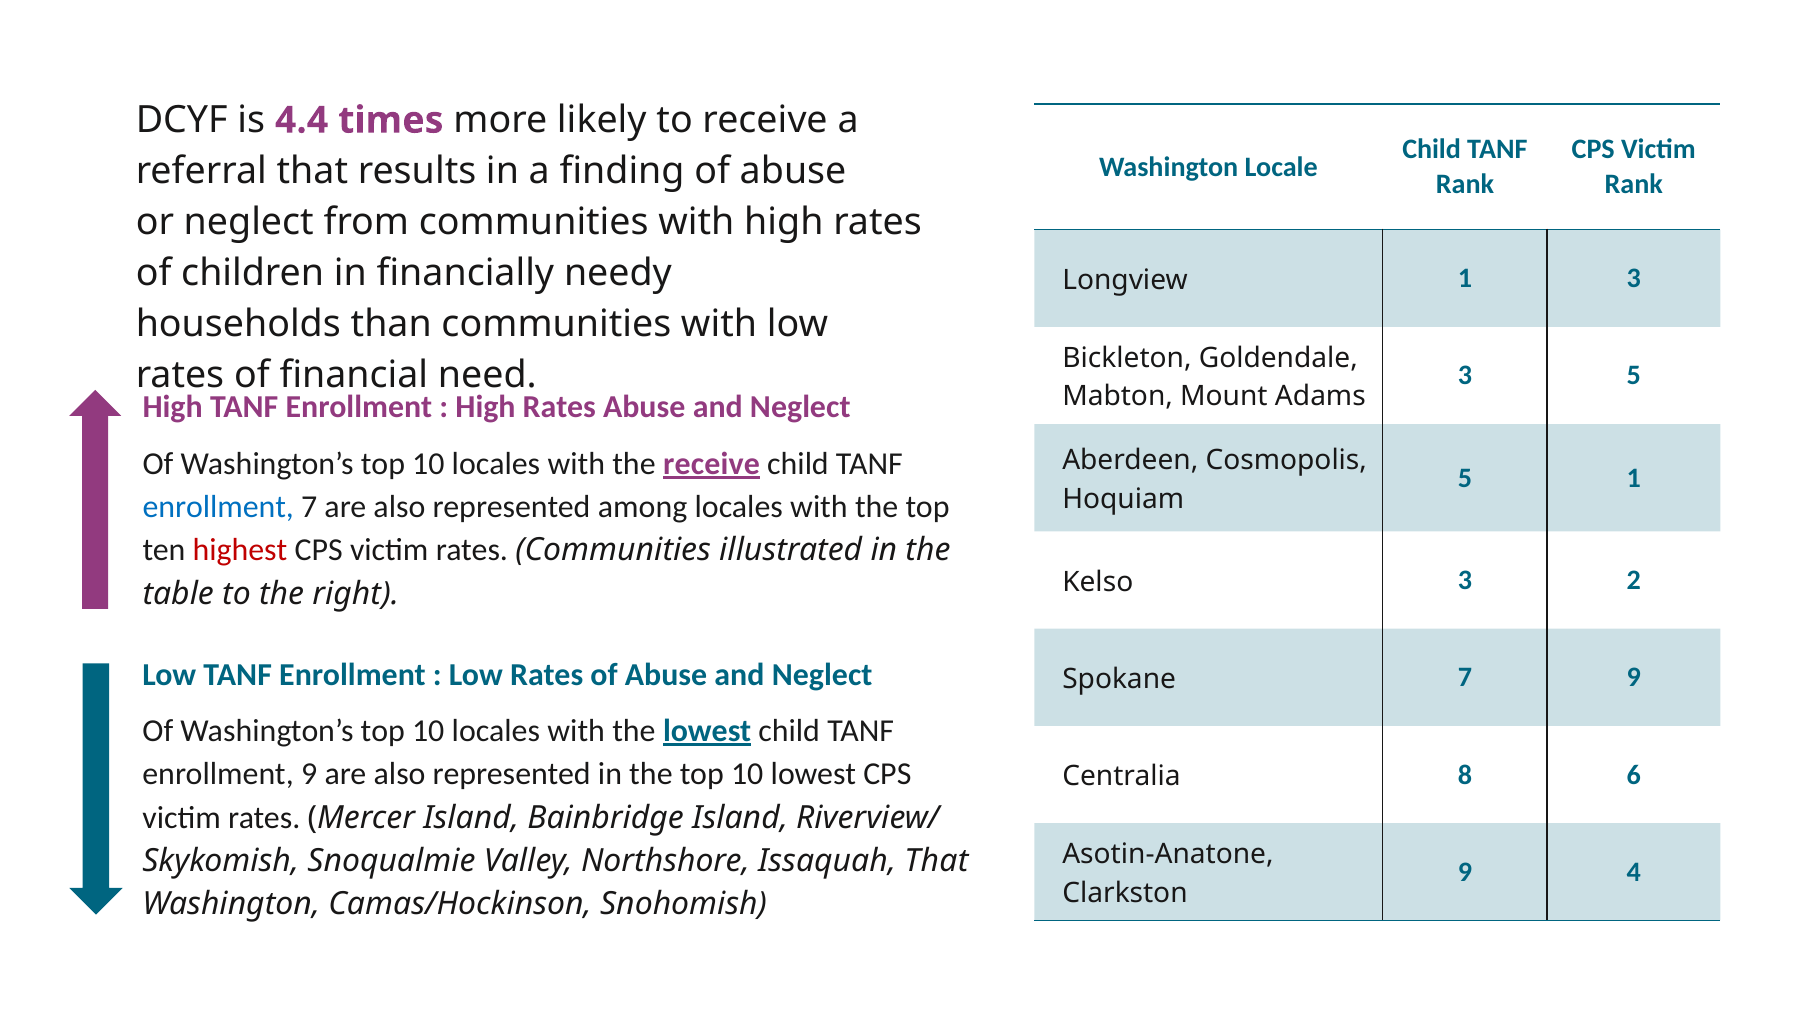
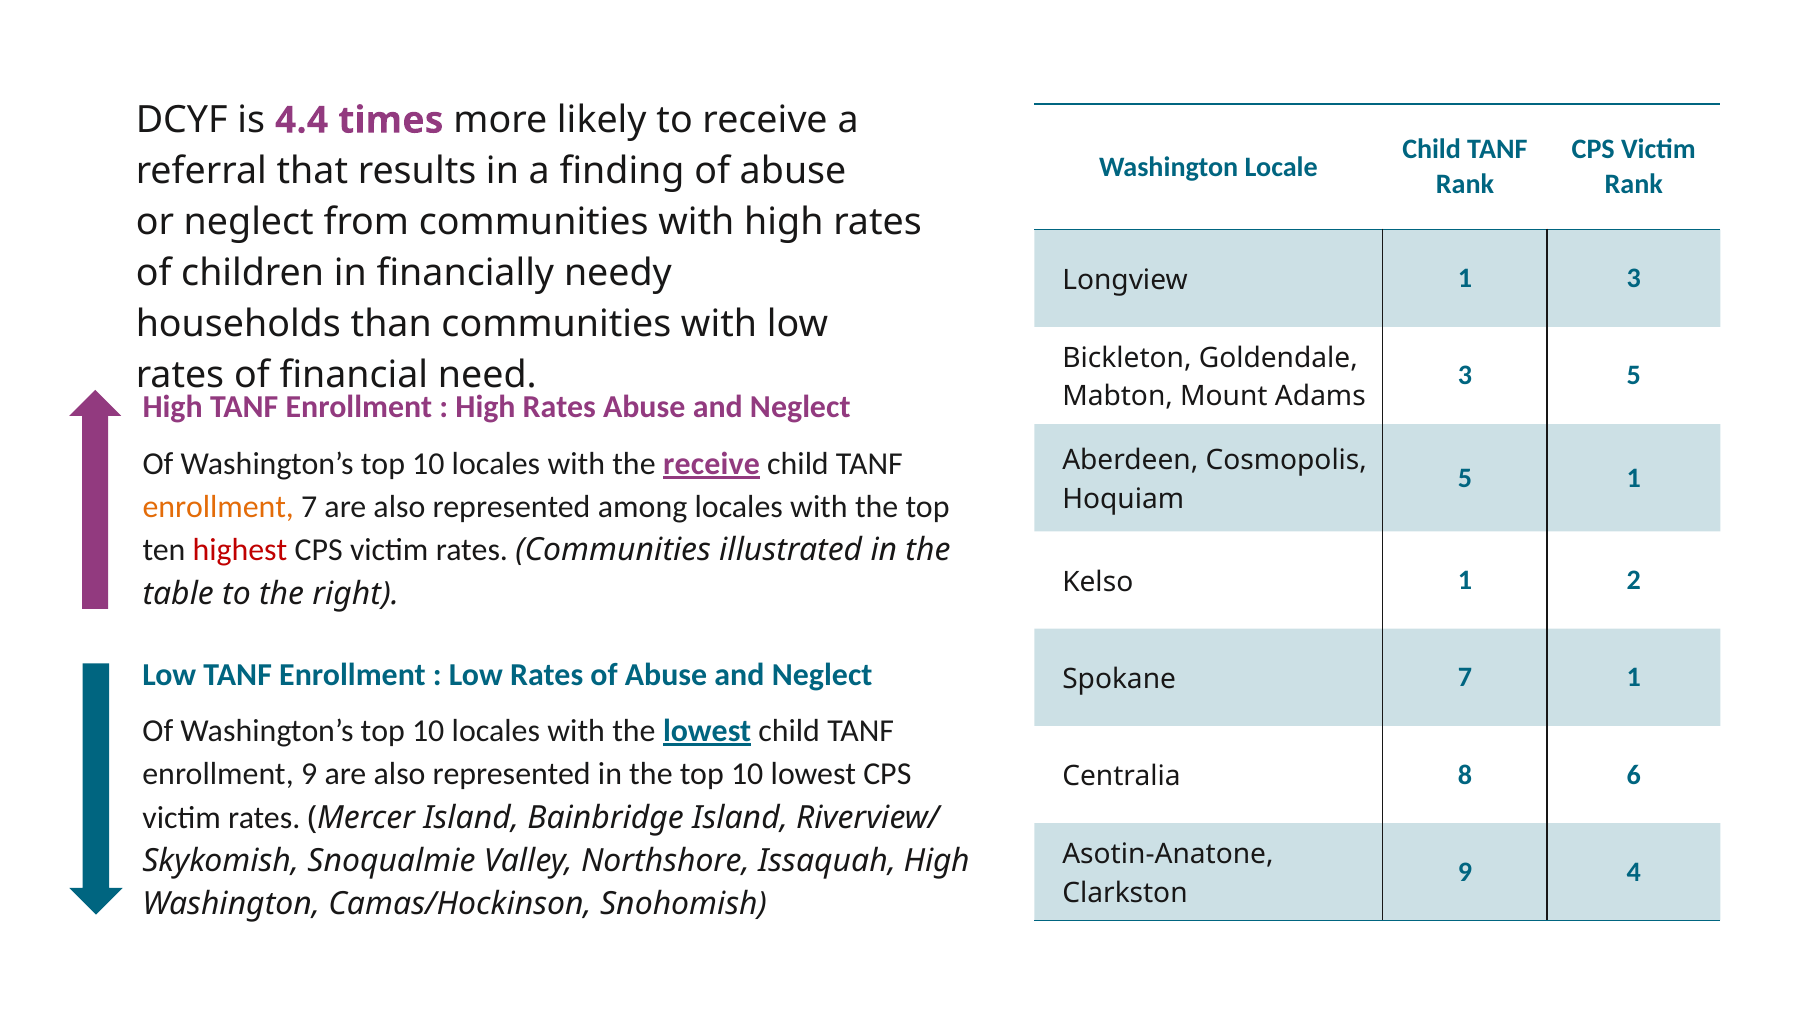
enrollment at (218, 507) colour: blue -> orange
Kelso 3: 3 -> 1
7 9: 9 -> 1
Issaquah That: That -> High
